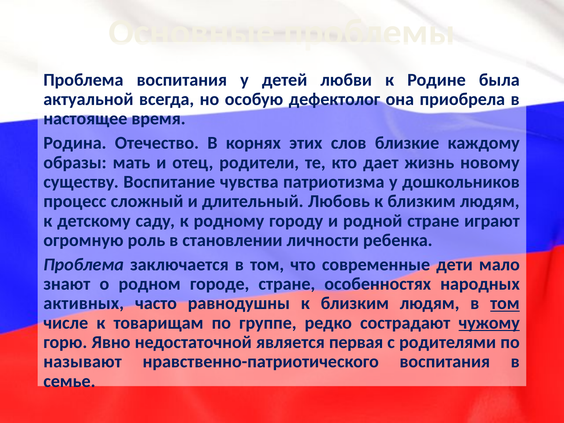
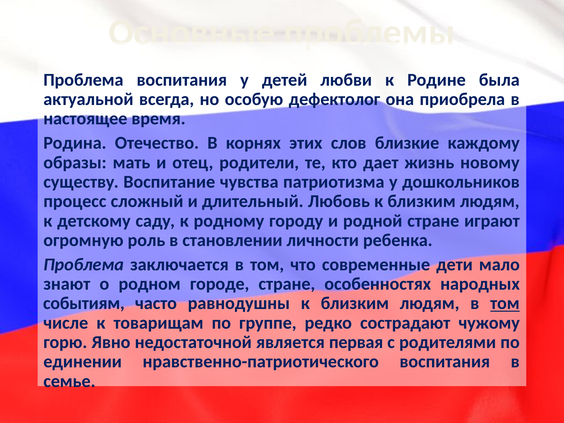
активных: активных -> событиям
чужому underline: present -> none
называют: называют -> единении
